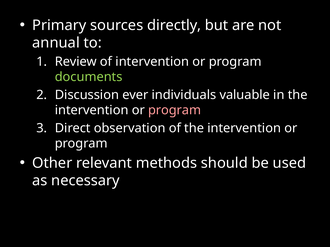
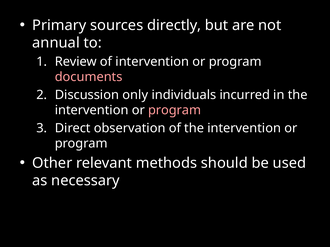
documents colour: light green -> pink
ever: ever -> only
valuable: valuable -> incurred
